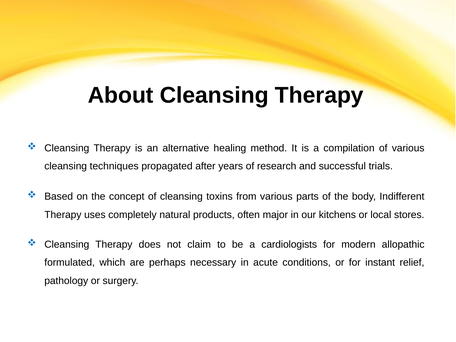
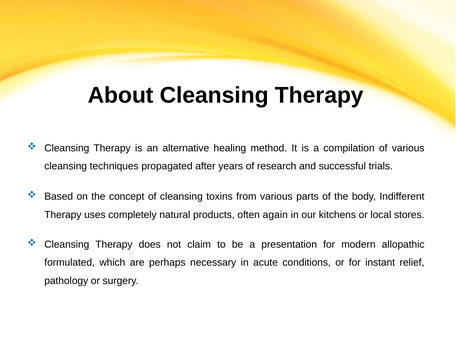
major: major -> again
cardiologists: cardiologists -> presentation
